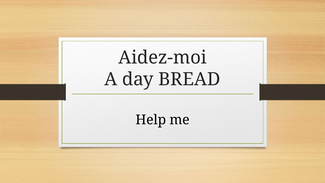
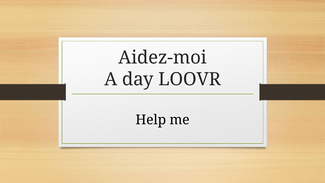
BREAD: BREAD -> LOOVR
